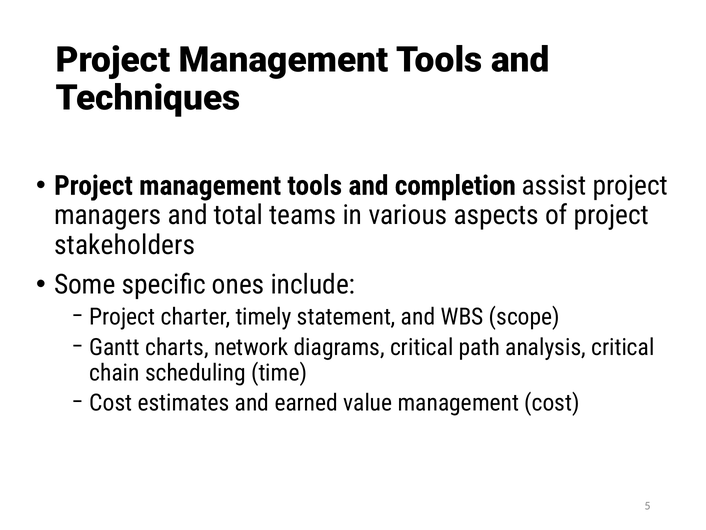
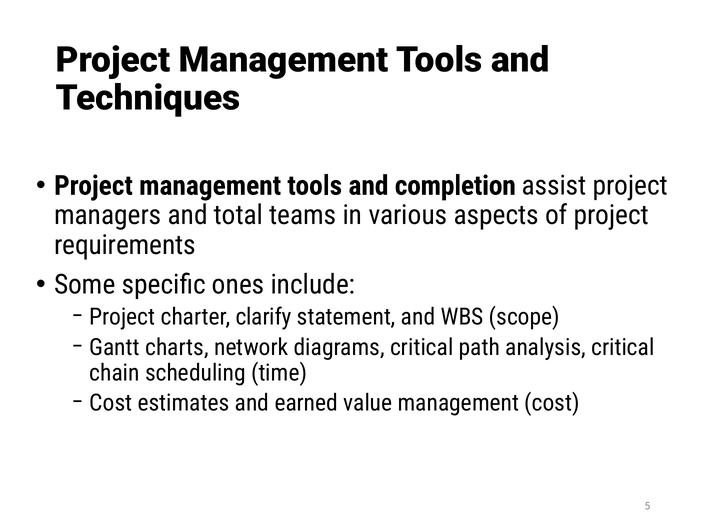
stakeholders: stakeholders -> requirements
timely: timely -> clarify
